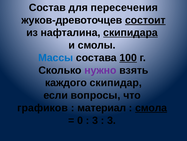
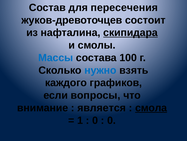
состоит underline: present -> none
100 underline: present -> none
нужно colour: purple -> blue
скипидар: скипидар -> графиков
графиков: графиков -> внимание
материал: материал -> является
0: 0 -> 1
3 at (95, 120): 3 -> 0
3 at (111, 120): 3 -> 0
